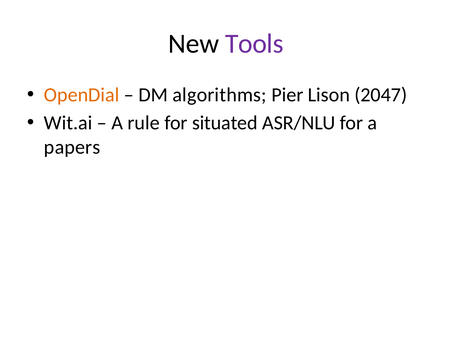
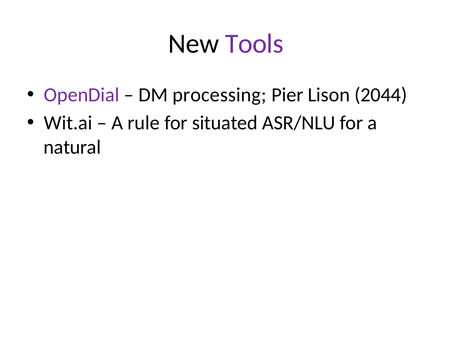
OpenDial colour: orange -> purple
algorithms: algorithms -> processing
2047: 2047 -> 2044
papers: papers -> natural
